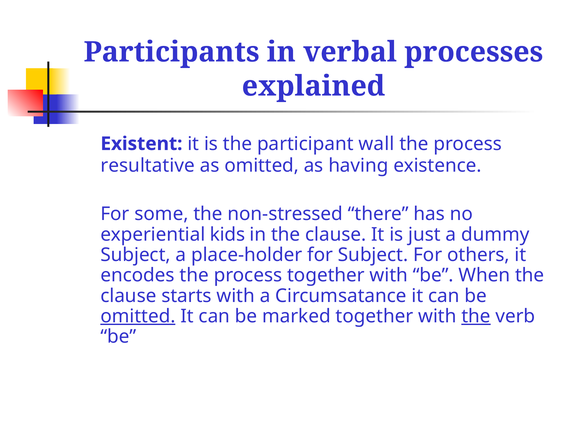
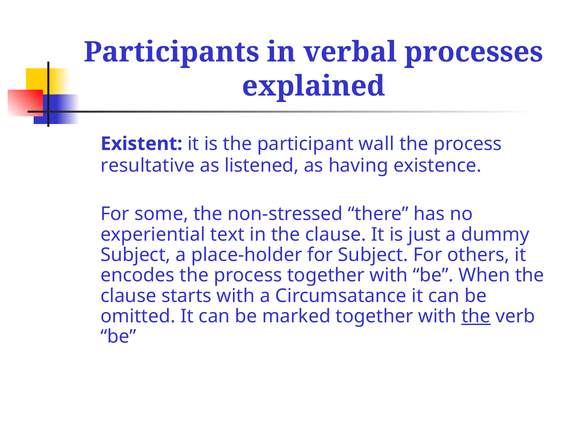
as omitted: omitted -> listened
kids: kids -> text
omitted at (138, 316) underline: present -> none
